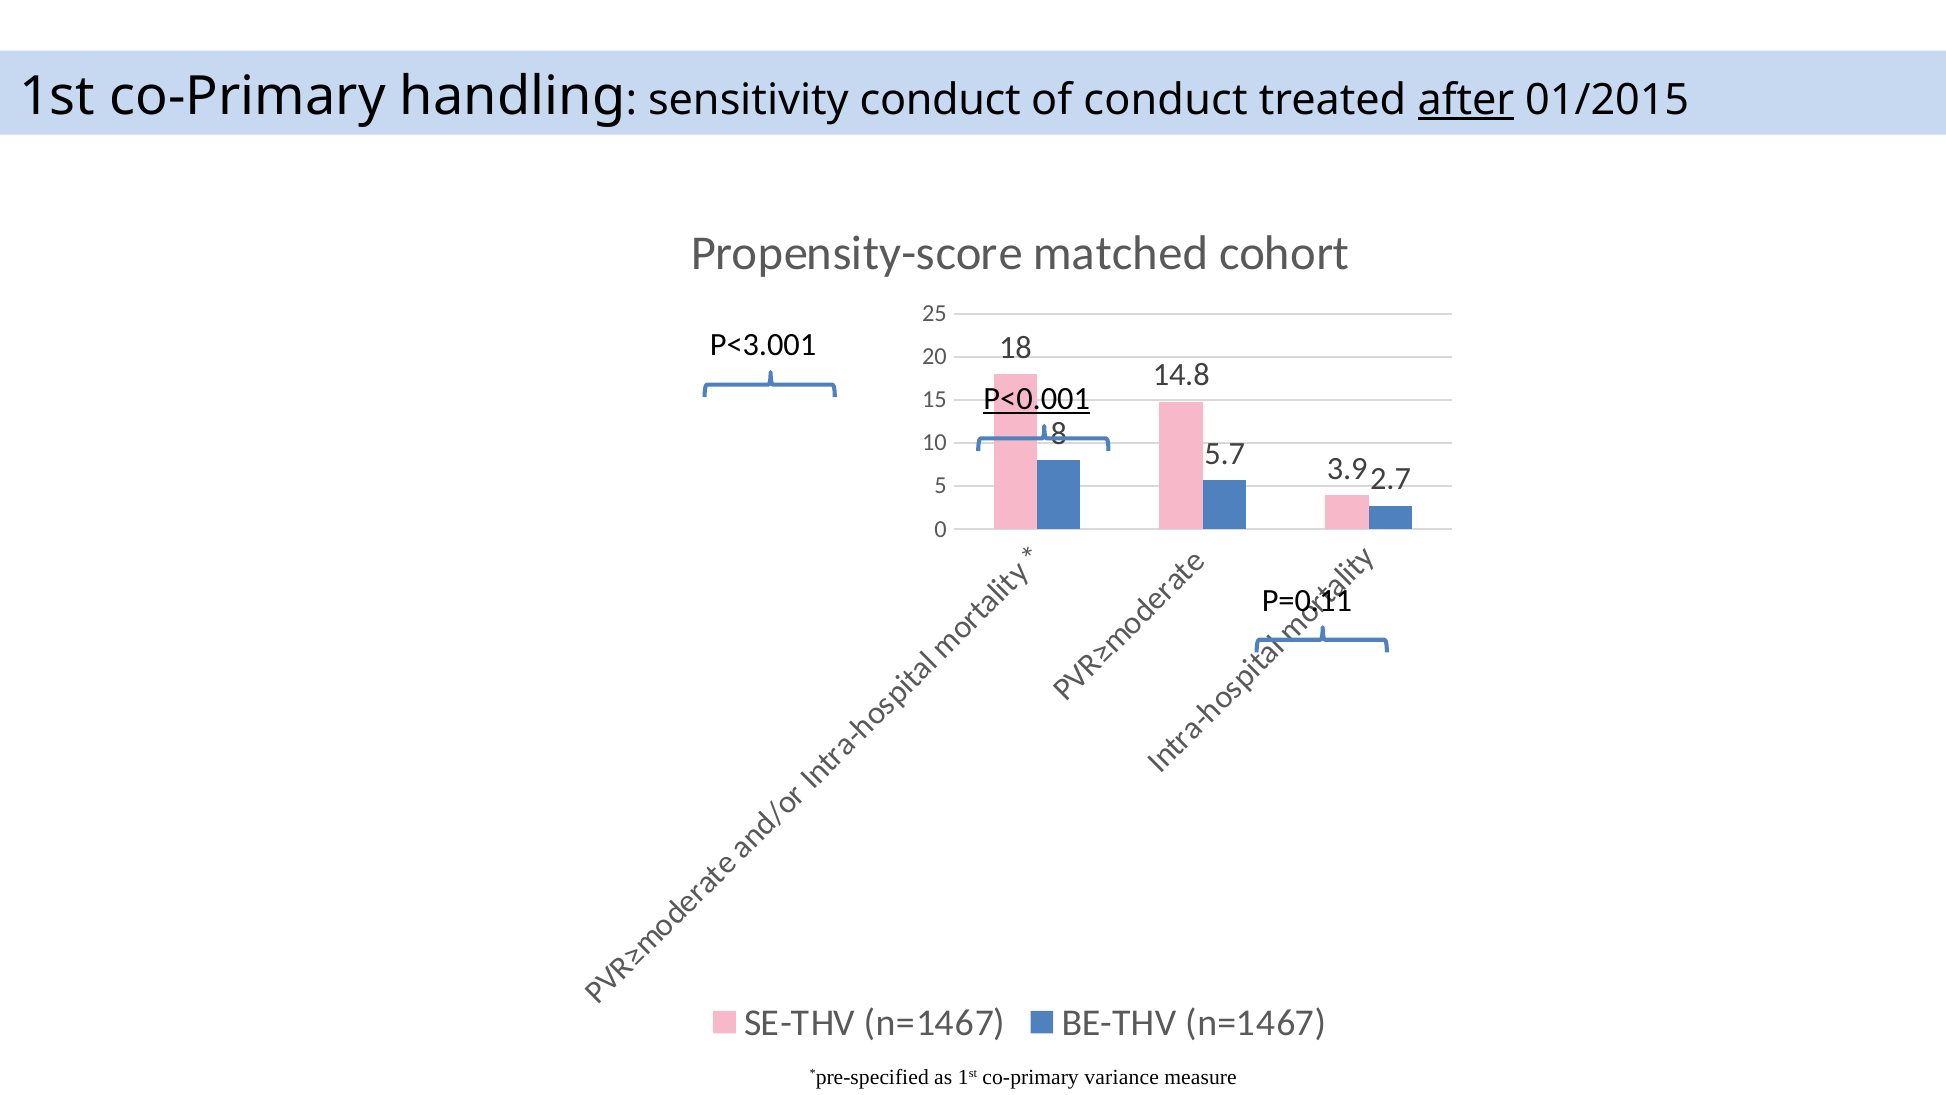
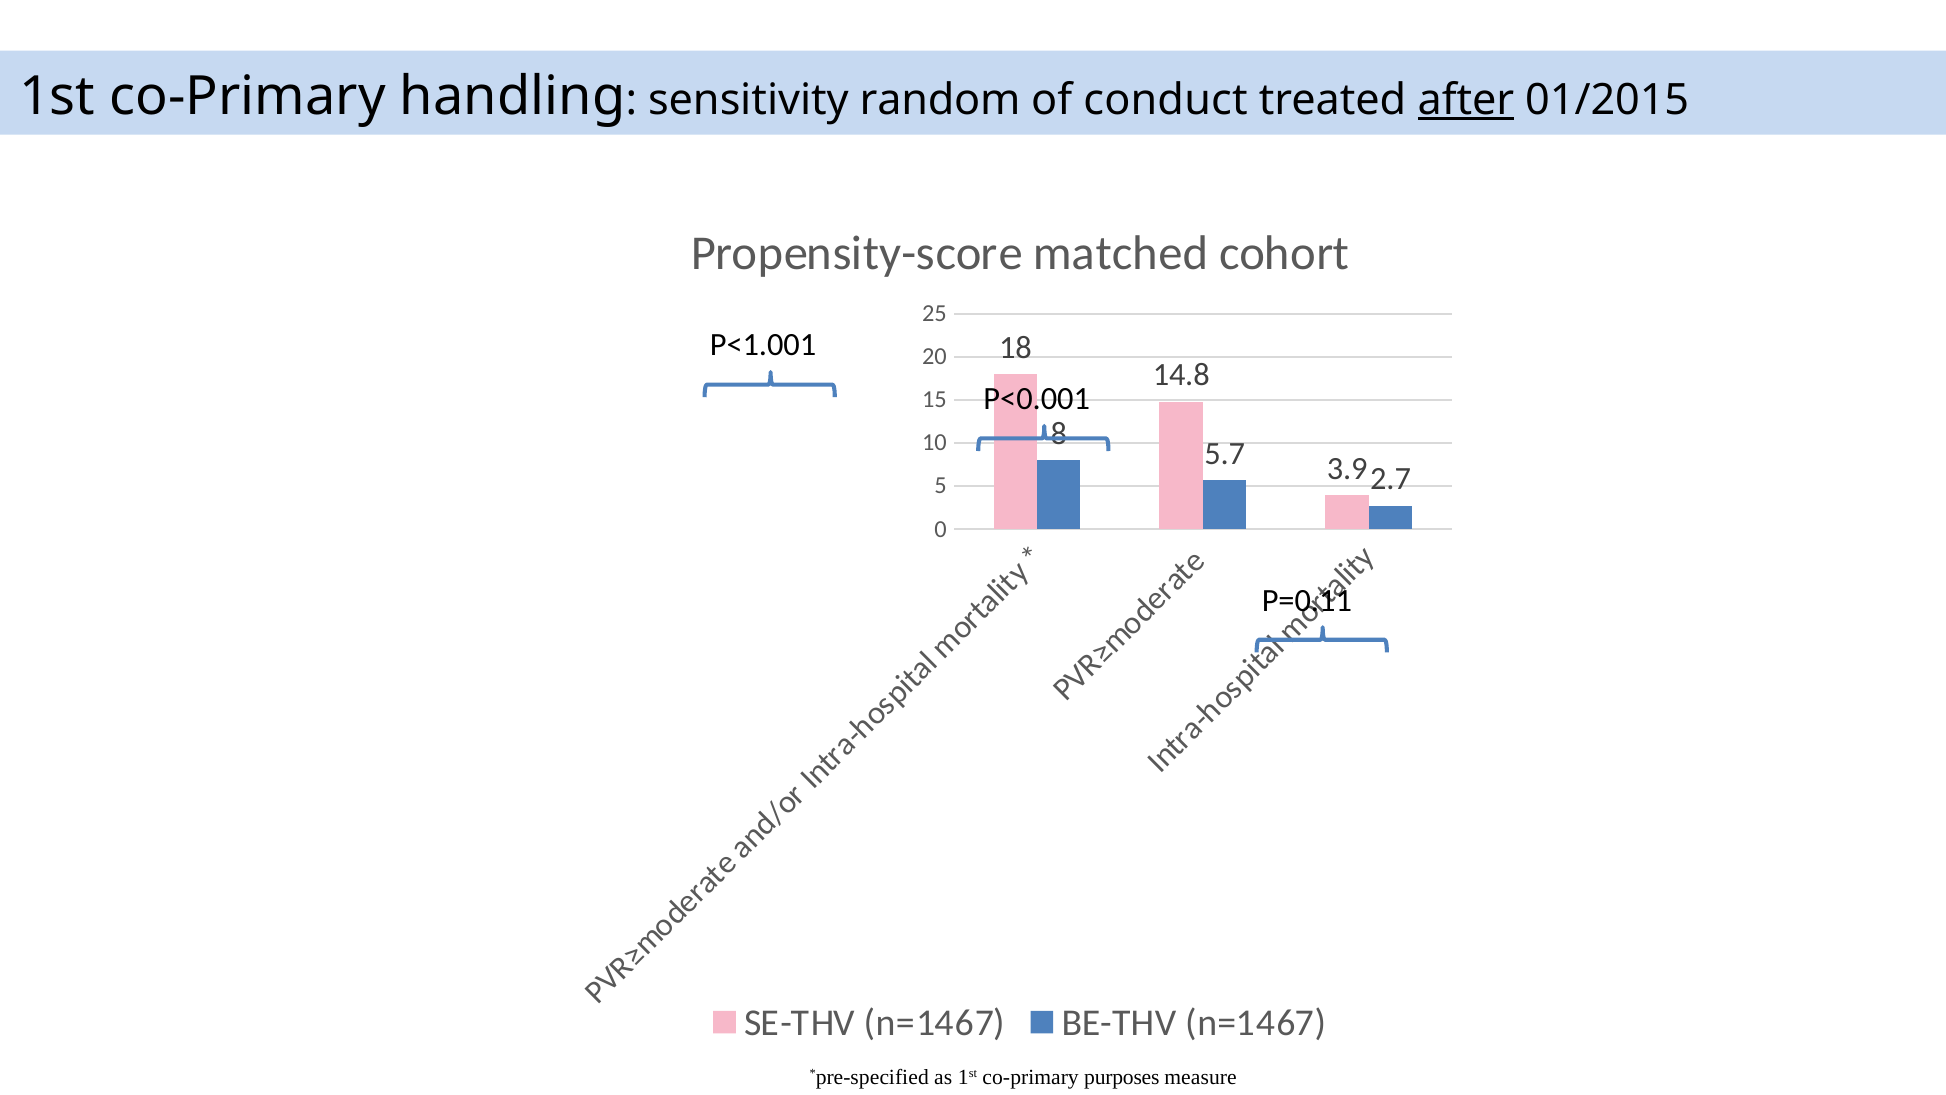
sensitivity conduct: conduct -> random
P<3.001: P<3.001 -> P<1.001
P<0.001 underline: present -> none
variance: variance -> purposes
